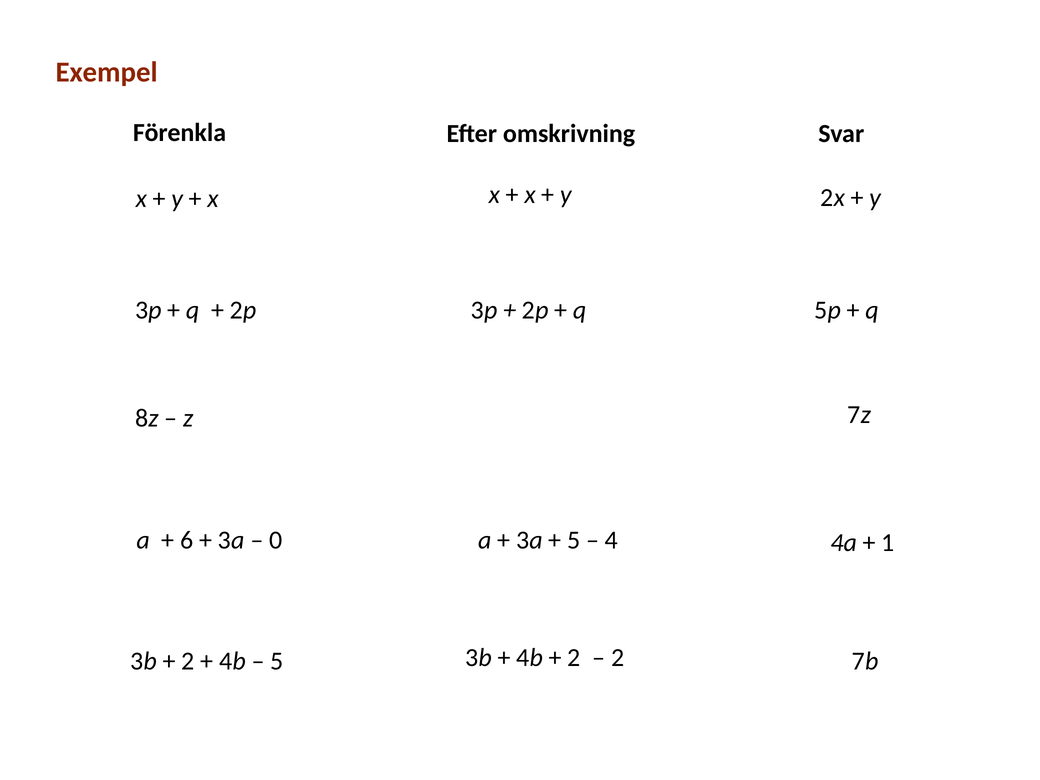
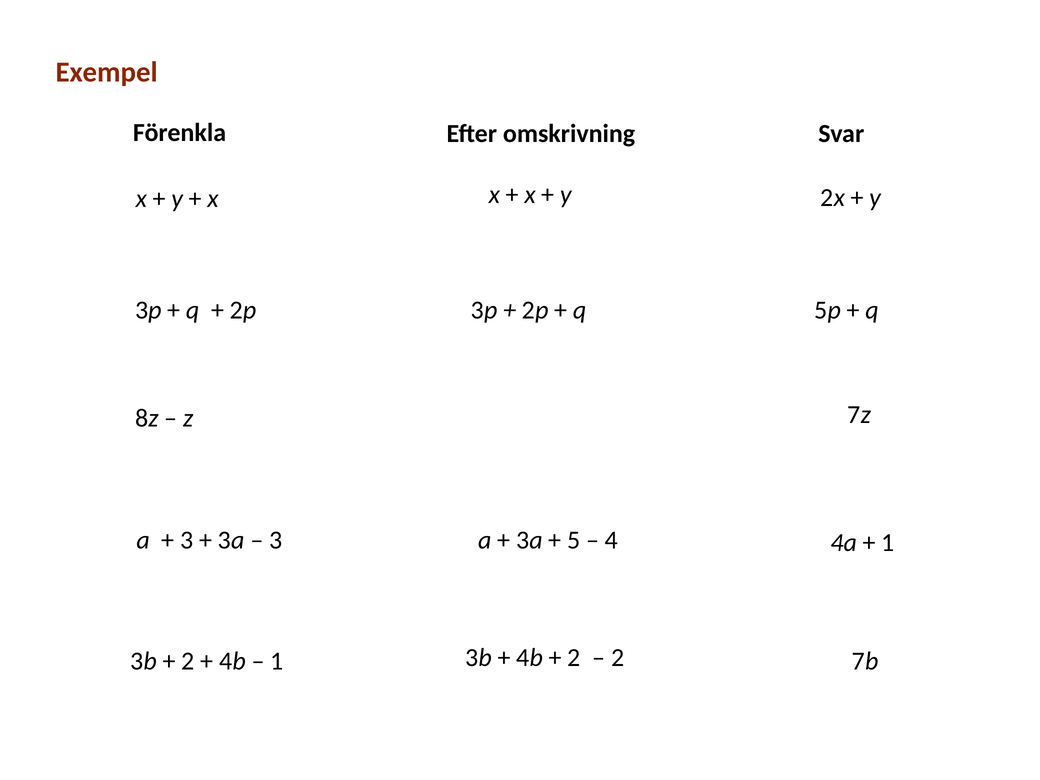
6 at (187, 540): 6 -> 3
0 at (276, 540): 0 -> 3
5 at (277, 661): 5 -> 1
